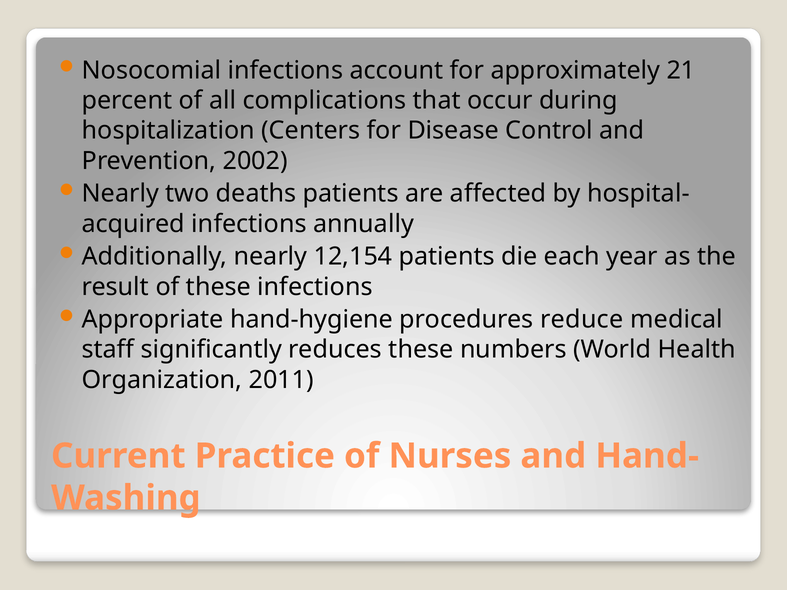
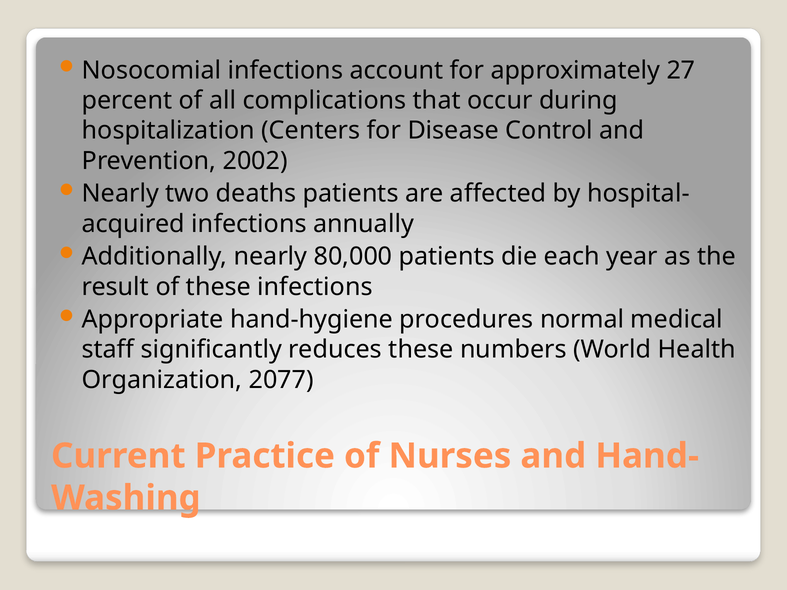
21: 21 -> 27
12,154: 12,154 -> 80,000
reduce: reduce -> normal
2011: 2011 -> 2077
